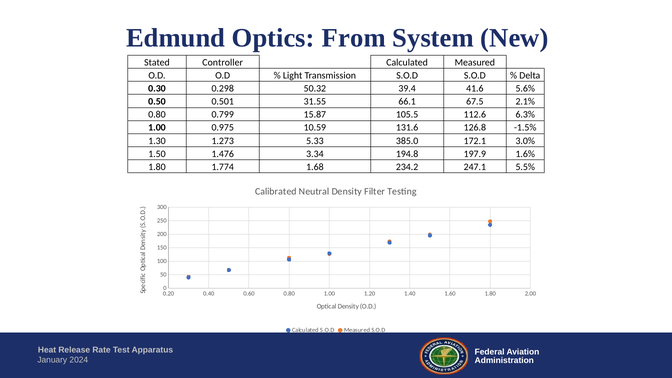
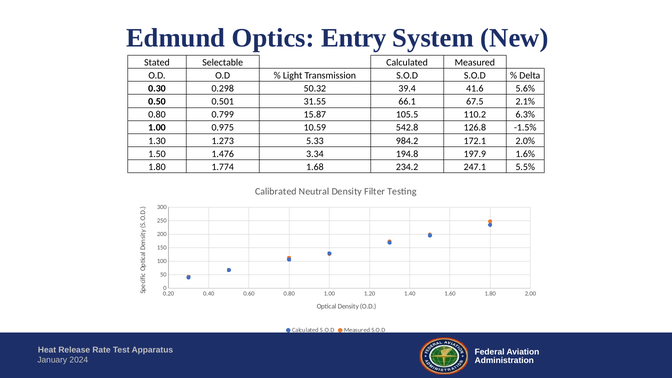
From: From -> Entry
Controller: Controller -> Selectable
112.6: 112.6 -> 110.2
131.6: 131.6 -> 542.8
385.0: 385.0 -> 984.2
3.0%: 3.0% -> 2.0%
